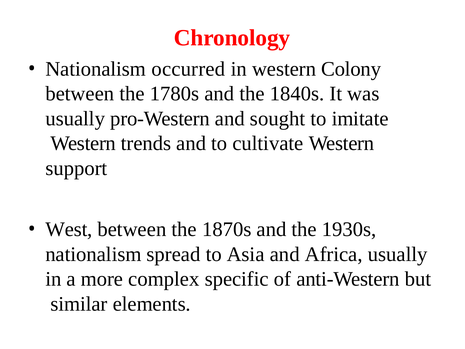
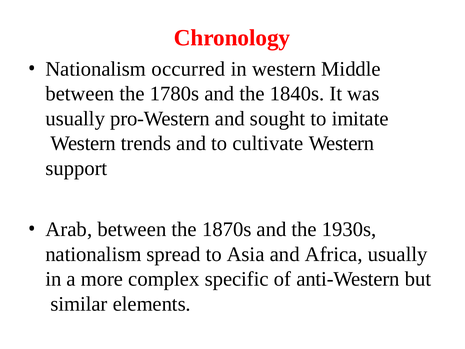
Colony: Colony -> Middle
West: West -> Arab
